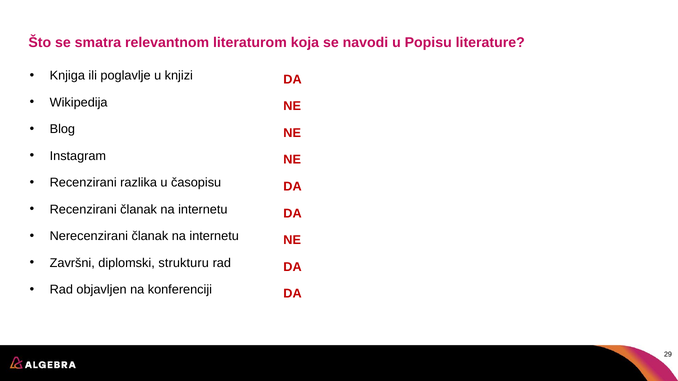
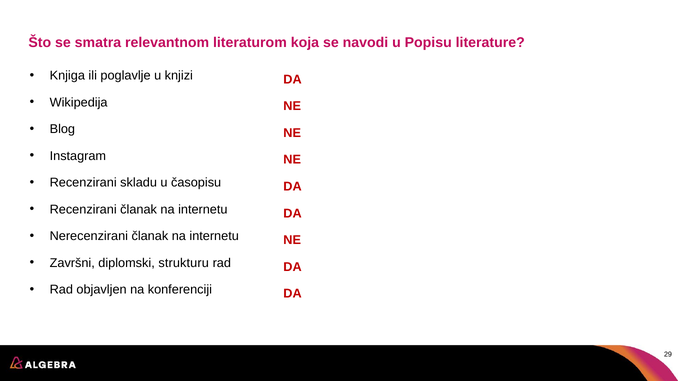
razlika: razlika -> skladu
